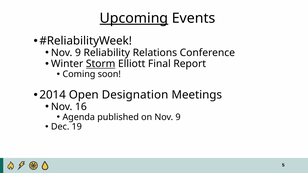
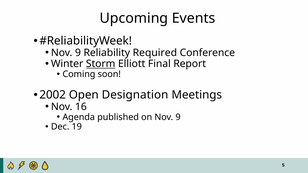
Upcoming underline: present -> none
Relations: Relations -> Required
2014: 2014 -> 2002
